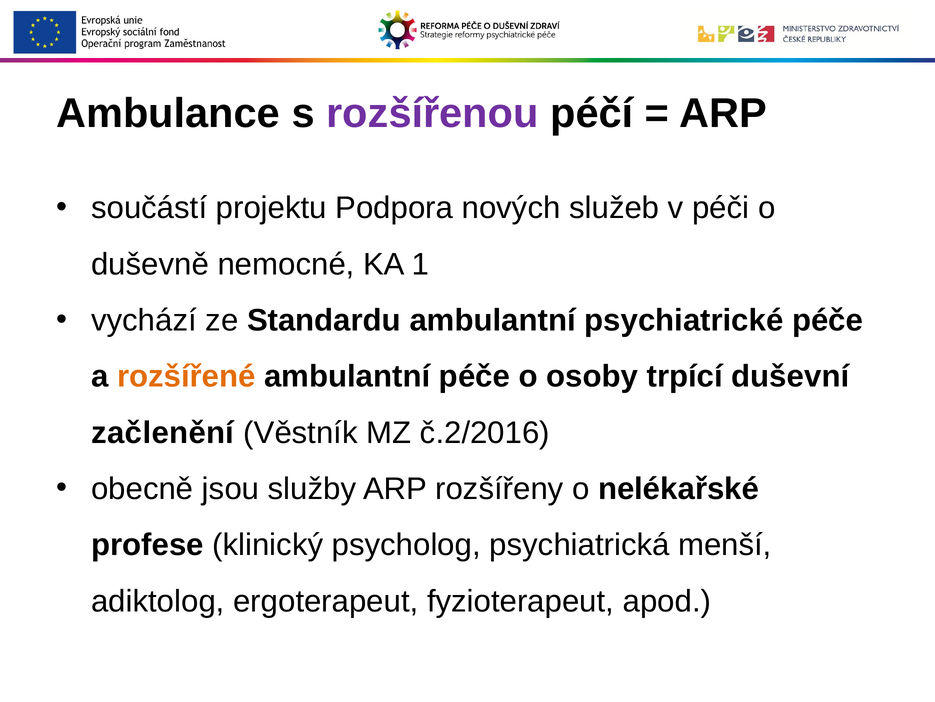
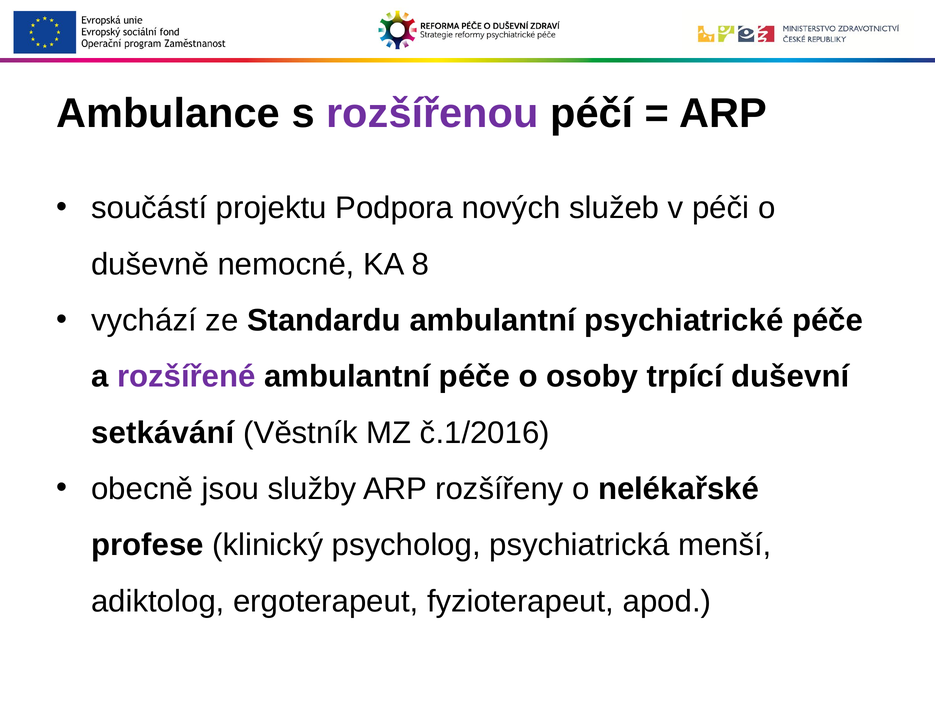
1: 1 -> 8
rozšířené colour: orange -> purple
začlenění: začlenění -> setkávání
č.2/2016: č.2/2016 -> č.1/2016
